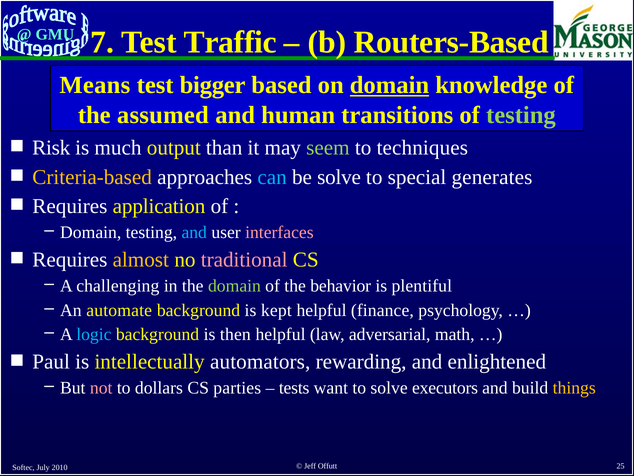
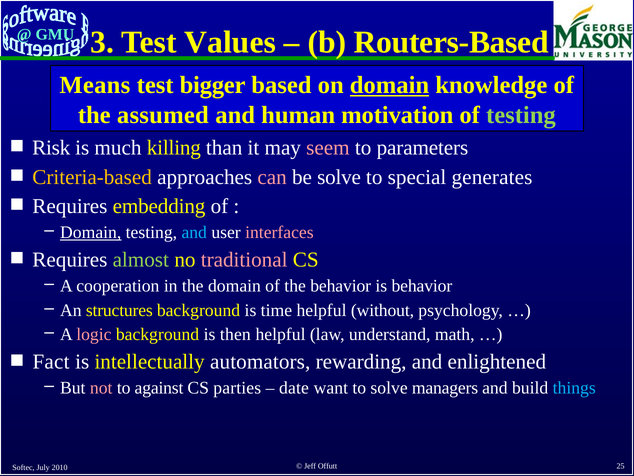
7: 7 -> 3
Traffic: Traffic -> Values
transitions: transitions -> motivation
output: output -> killing
seem colour: light green -> pink
techniques: techniques -> parameters
can colour: light blue -> pink
application: application -> embedding
Domain at (91, 232) underline: none -> present
almost colour: yellow -> light green
challenging: challenging -> cooperation
domain at (234, 286) colour: light green -> white
is plentiful: plentiful -> behavior
automate: automate -> structures
kept: kept -> time
finance: finance -> without
logic colour: light blue -> pink
adversarial: adversarial -> understand
Paul: Paul -> Fact
dollars: dollars -> against
tests: tests -> date
executors: executors -> managers
things colour: yellow -> light blue
